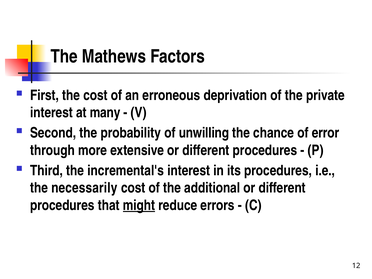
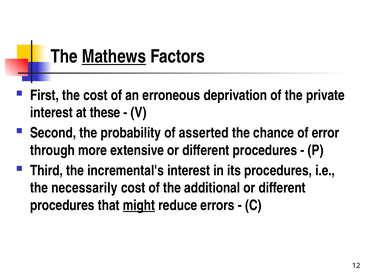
Mathews underline: none -> present
many: many -> these
unwilling: unwilling -> asserted
